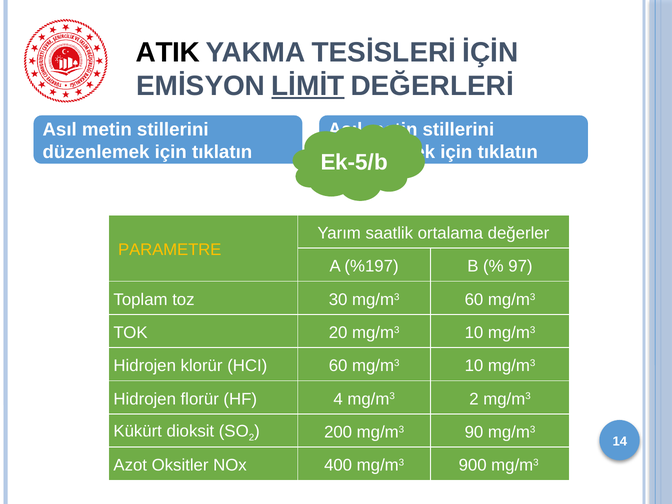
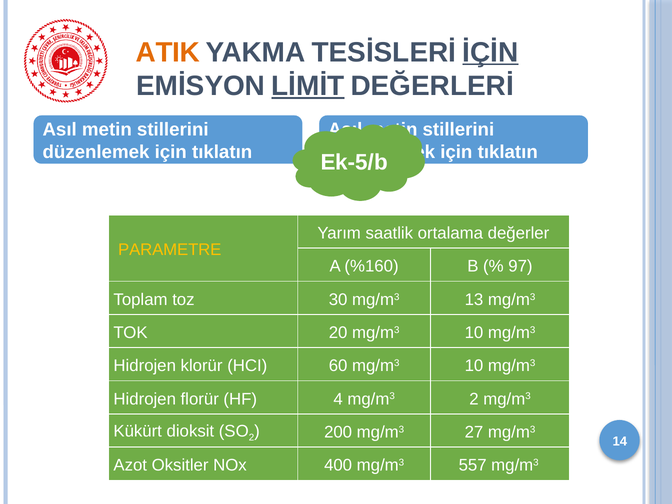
ATIK colour: black -> orange
İÇİN underline: none -> present
%197: %197 -> %160
mg/m3 60: 60 -> 13
90: 90 -> 27
900: 900 -> 557
